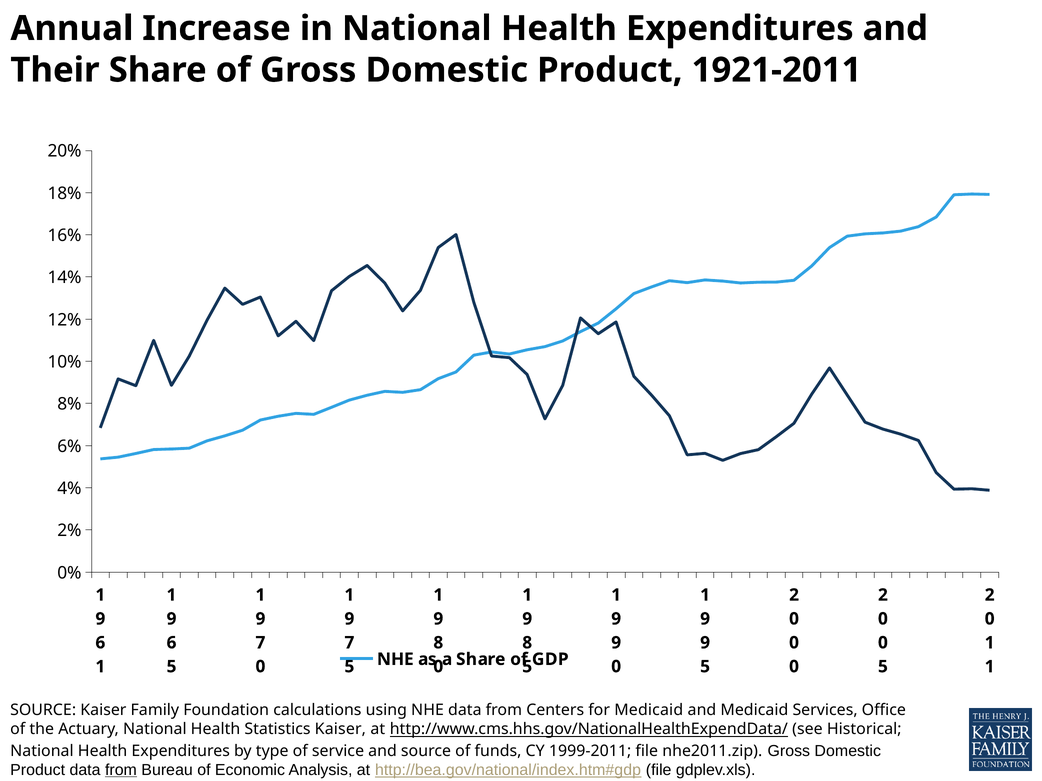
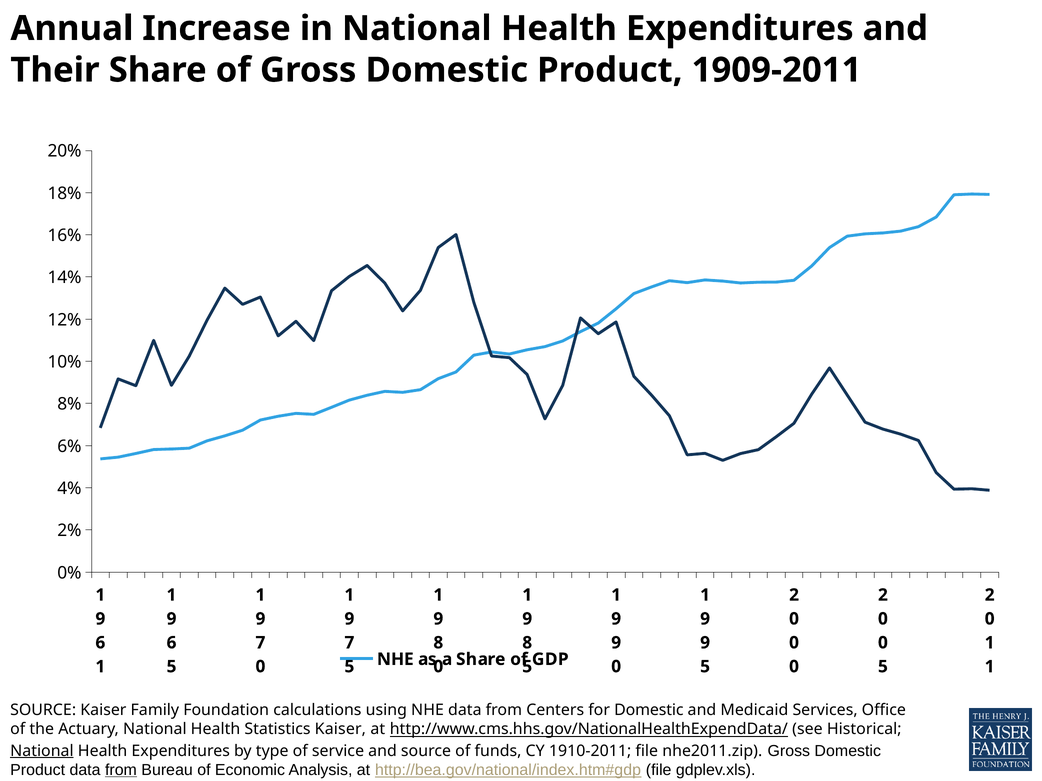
1921-2011: 1921-2011 -> 1909-2011
for Medicaid: Medicaid -> Domestic
National at (42, 751) underline: none -> present
1999-2011: 1999-2011 -> 1910-2011
